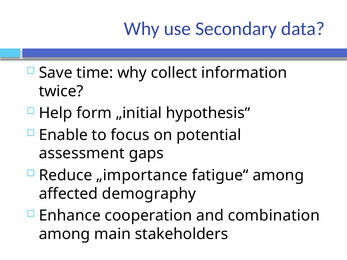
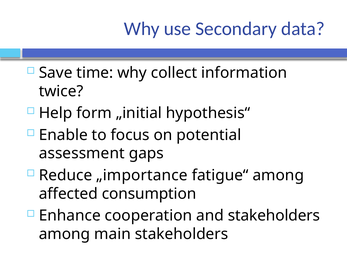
demography: demography -> consumption
and combination: combination -> stakeholders
